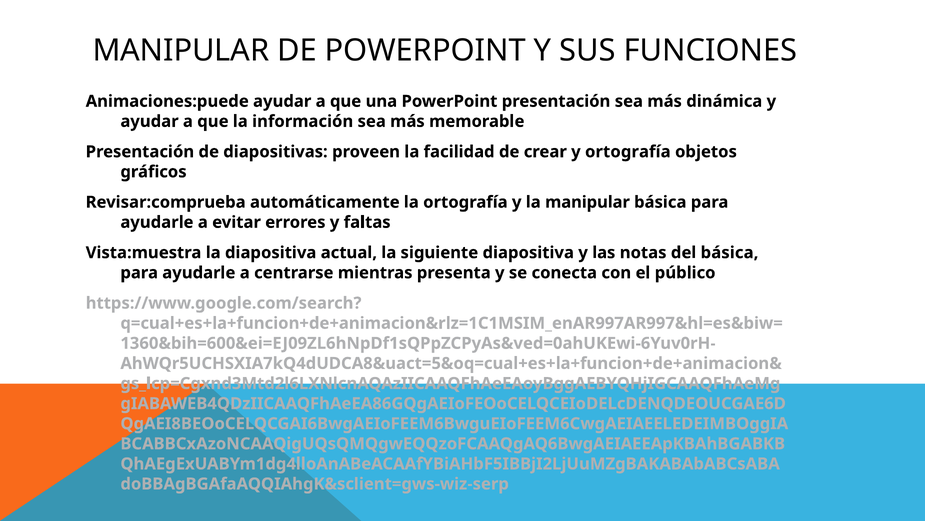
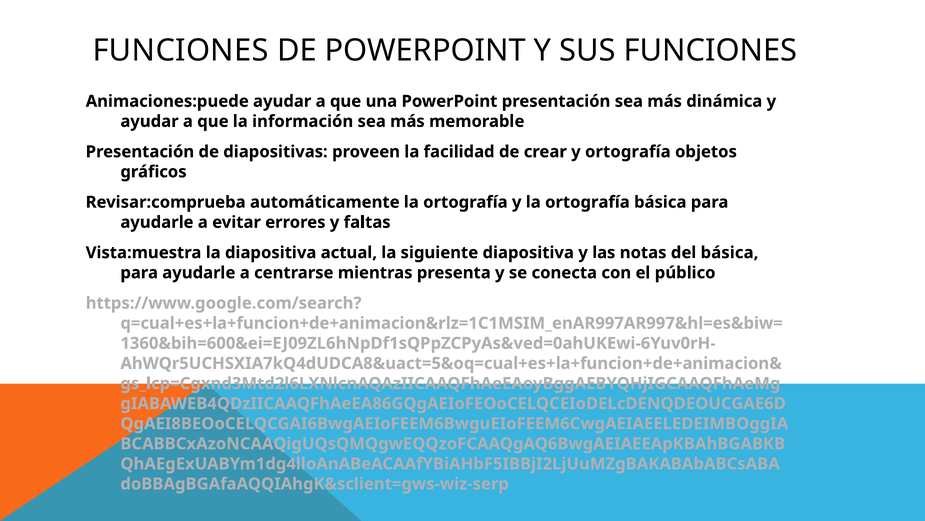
MANIPULAR at (181, 51): MANIPULAR -> FUNCIONES
y la manipular: manipular -> ortografía
